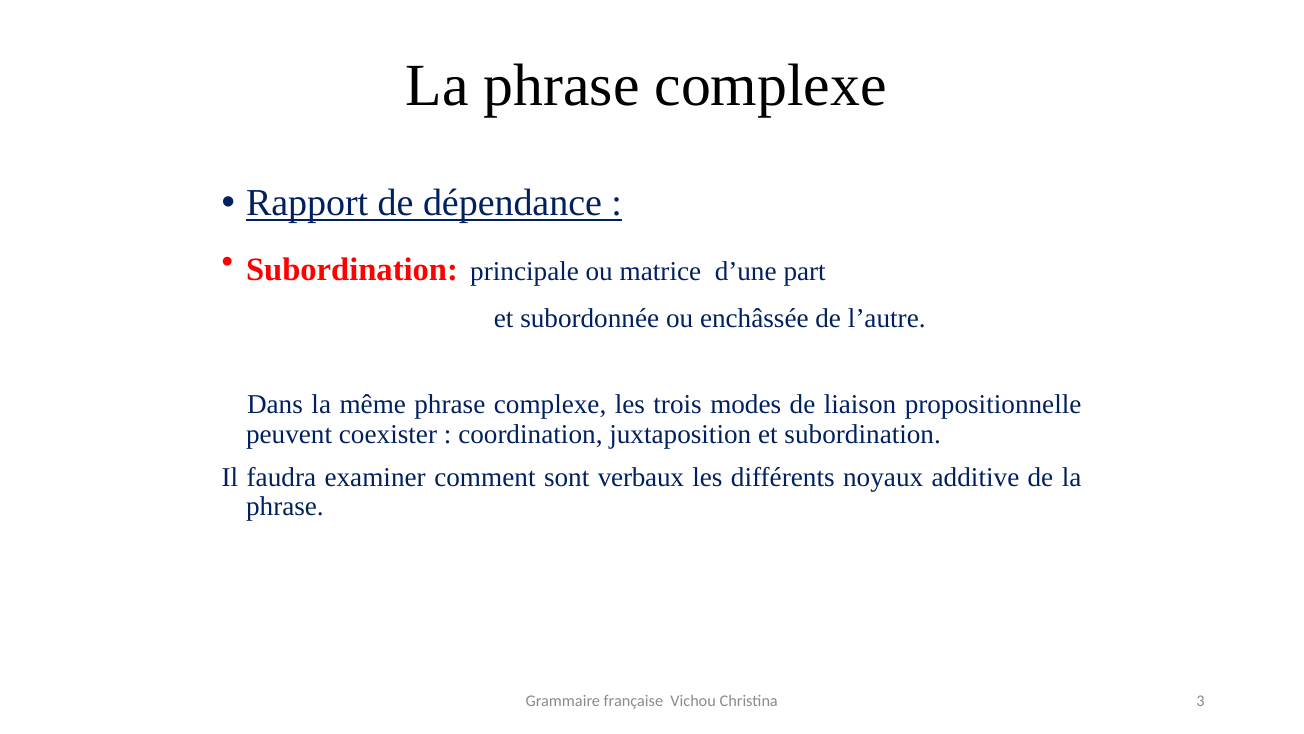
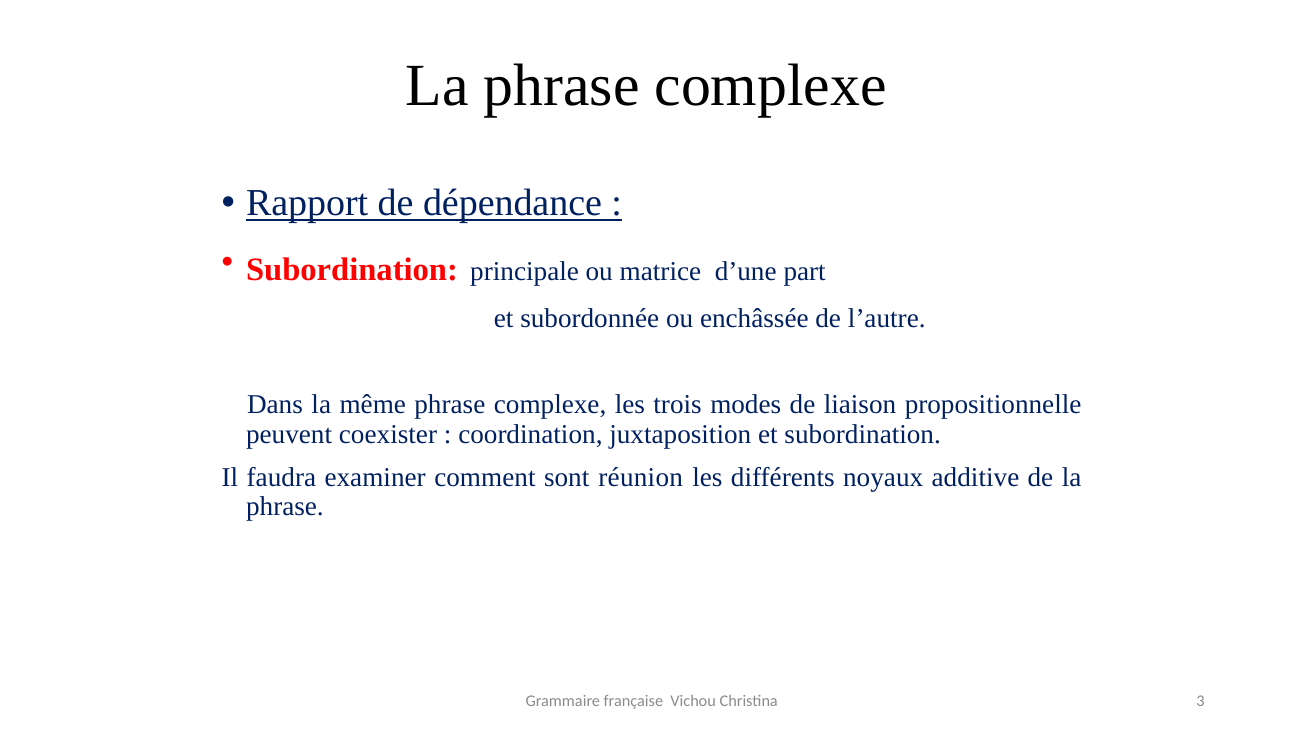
verbaux: verbaux -> réunion
